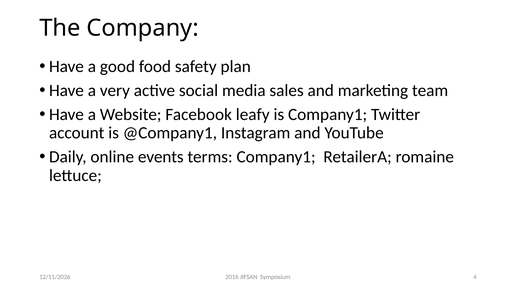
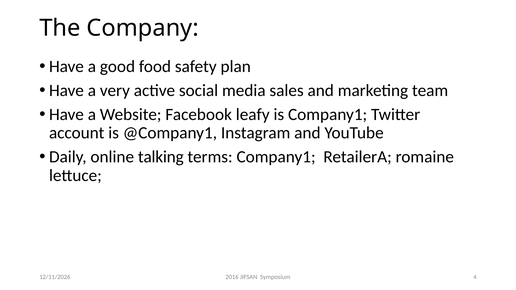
events: events -> talking
